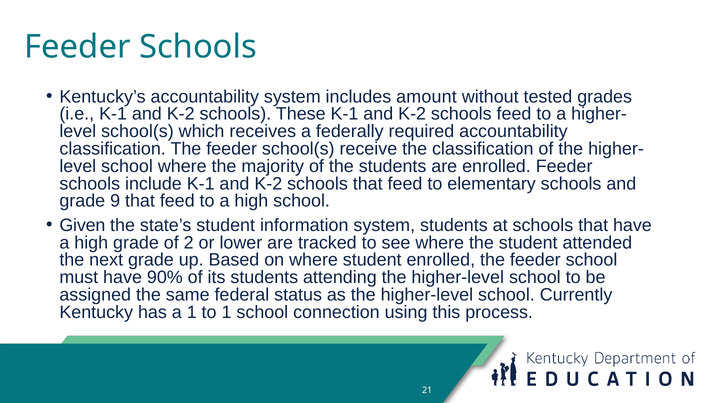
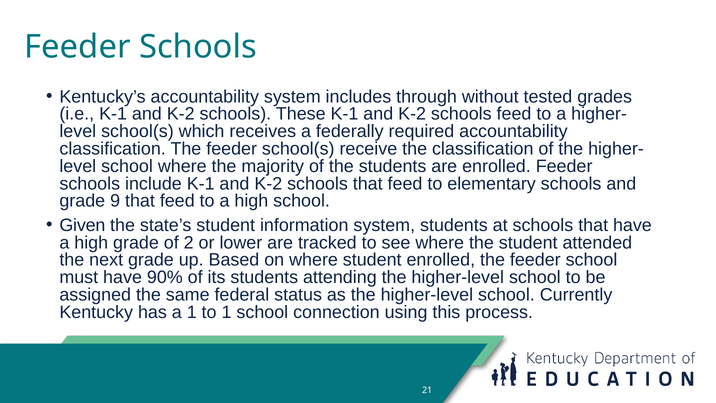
amount: amount -> through
